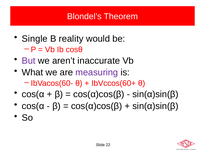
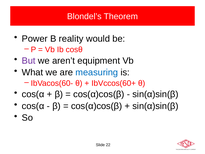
Single: Single -> Power
inaccurate: inaccurate -> equipment
measuring colour: purple -> blue
